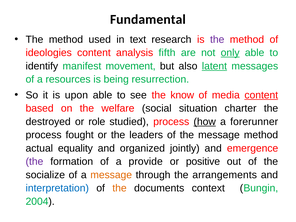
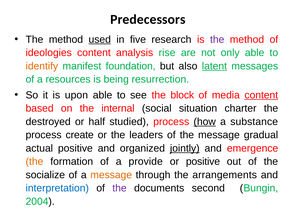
Fundamental: Fundamental -> Predecessors
used underline: none -> present
text: text -> five
fifth: fifth -> rise
only underline: present -> none
identify colour: black -> orange
movement: movement -> foundation
know: know -> block
welfare: welfare -> internal
role: role -> half
forerunner: forerunner -> substance
fought: fought -> create
message method: method -> gradual
actual equality: equality -> positive
jointly underline: none -> present
the at (34, 162) colour: purple -> orange
the at (120, 188) colour: orange -> purple
context: context -> second
